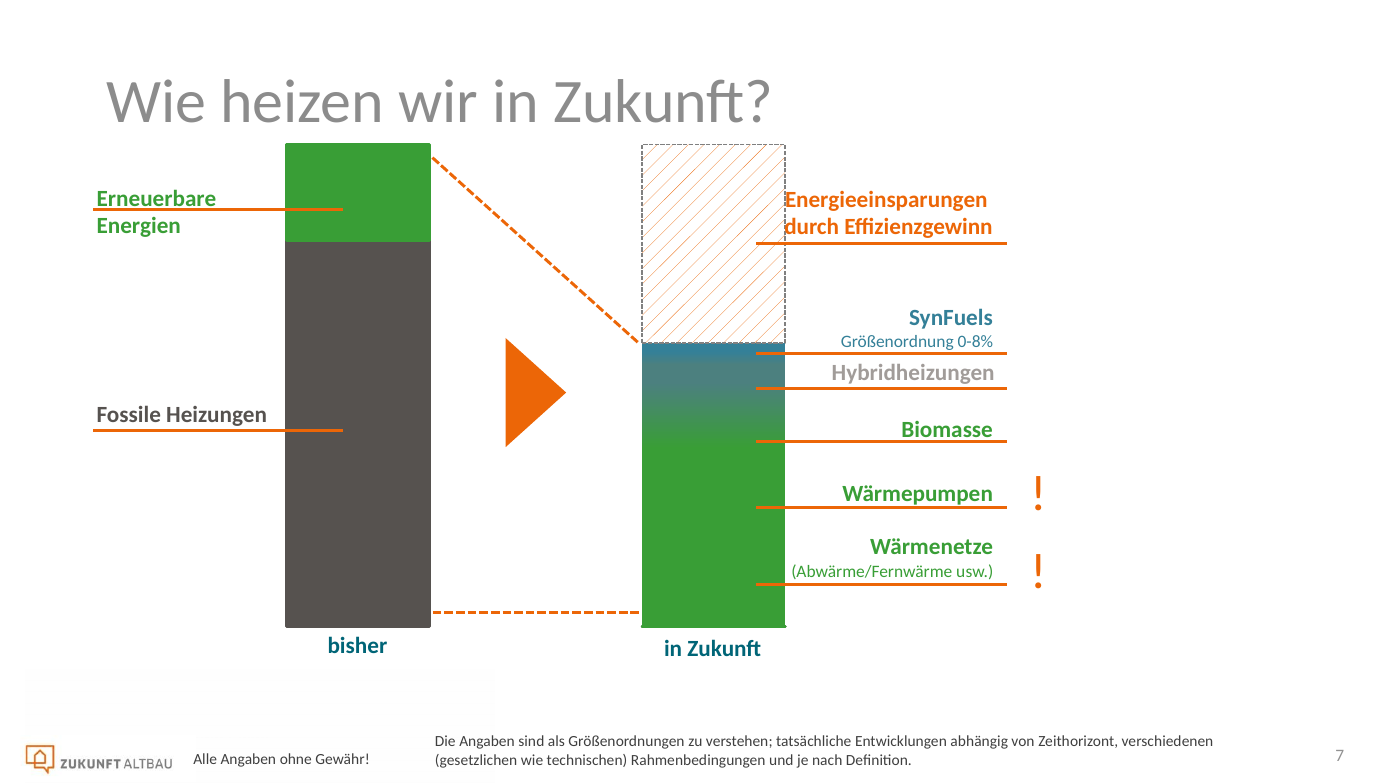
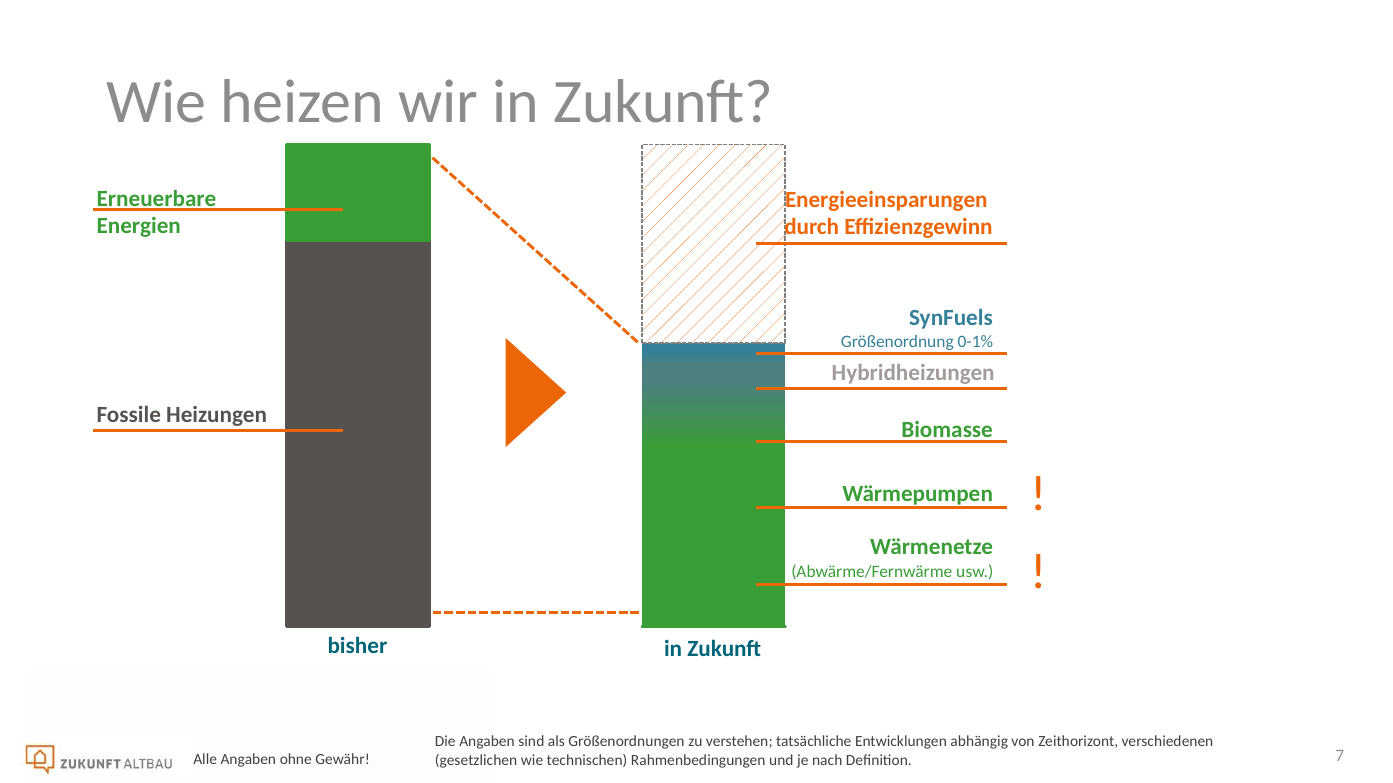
0-8%: 0-8% -> 0-1%
